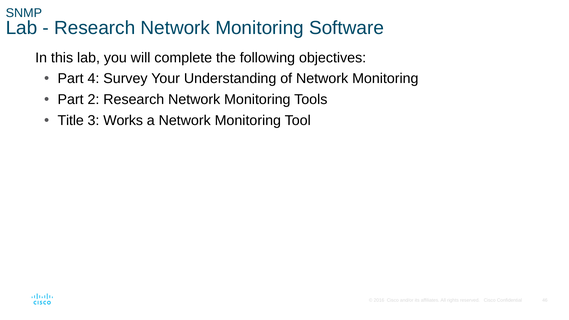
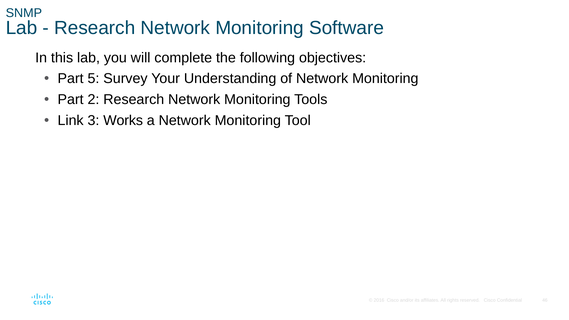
4: 4 -> 5
Title: Title -> Link
